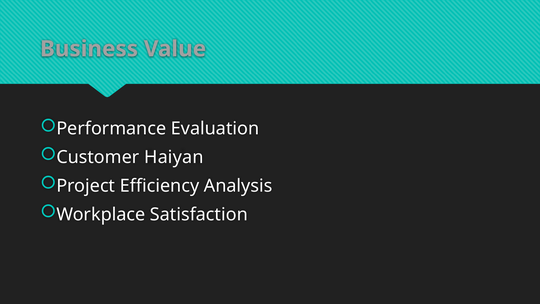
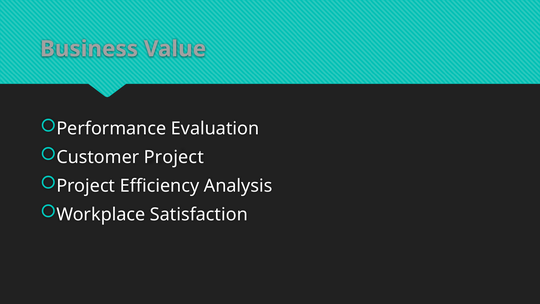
Customer Haiyan: Haiyan -> Project
